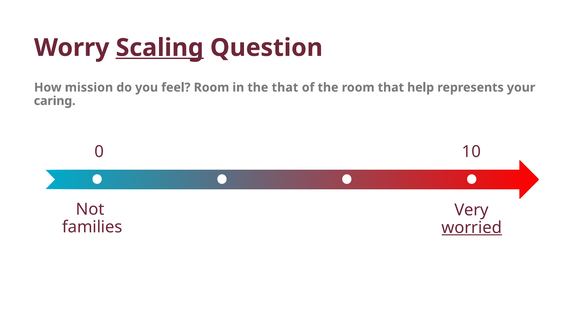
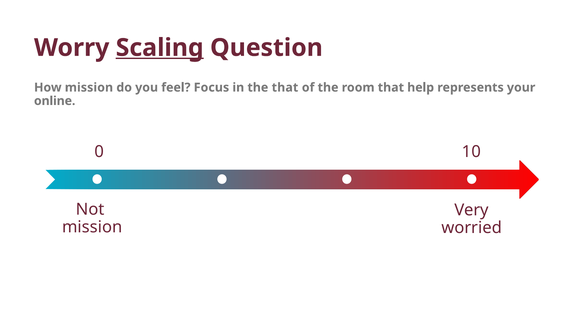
feel Room: Room -> Focus
caring: caring -> online
families at (92, 227): families -> mission
worried underline: present -> none
